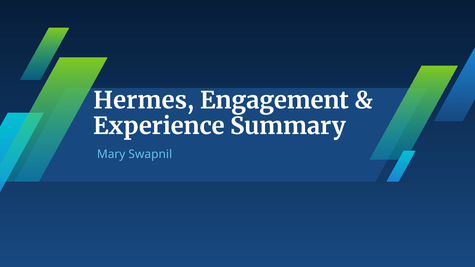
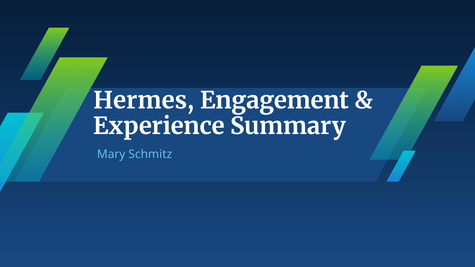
Swapnil: Swapnil -> Schmitz
